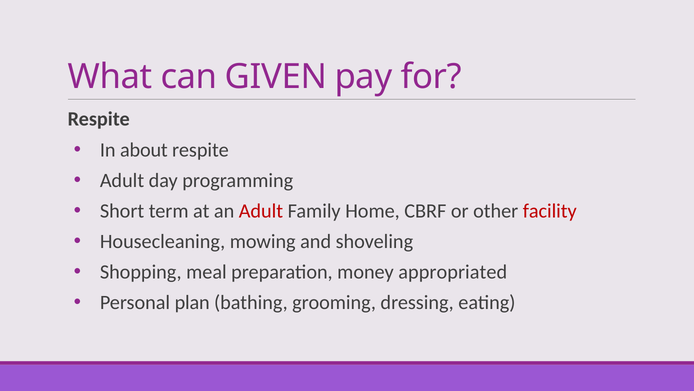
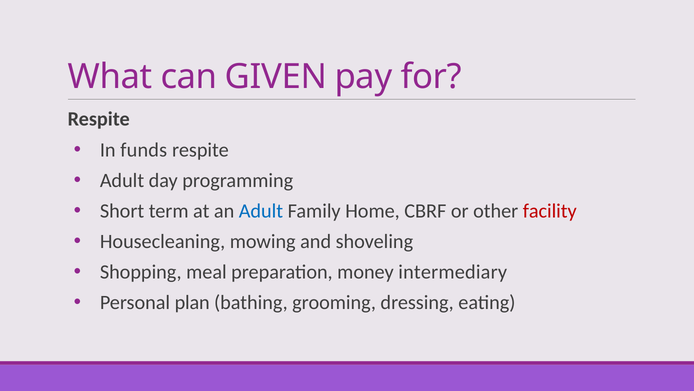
about: about -> funds
Adult at (261, 211) colour: red -> blue
appropriated: appropriated -> intermediary
